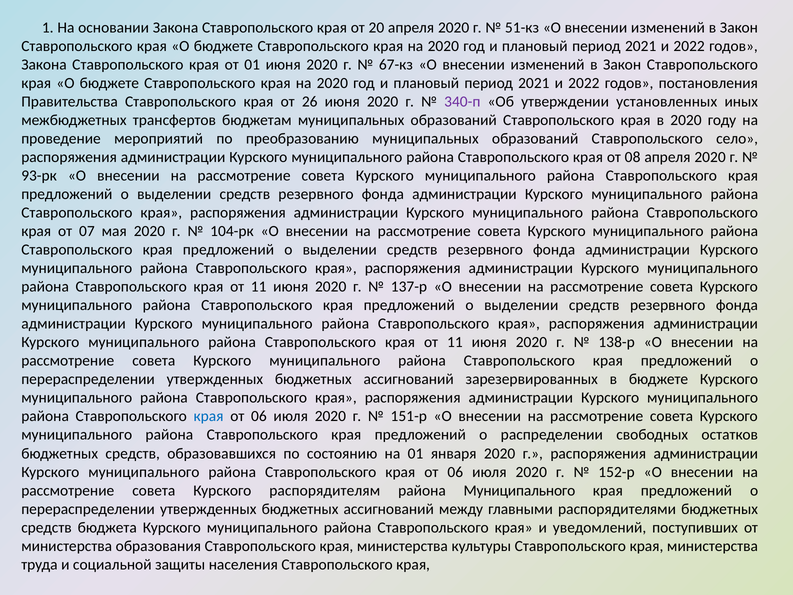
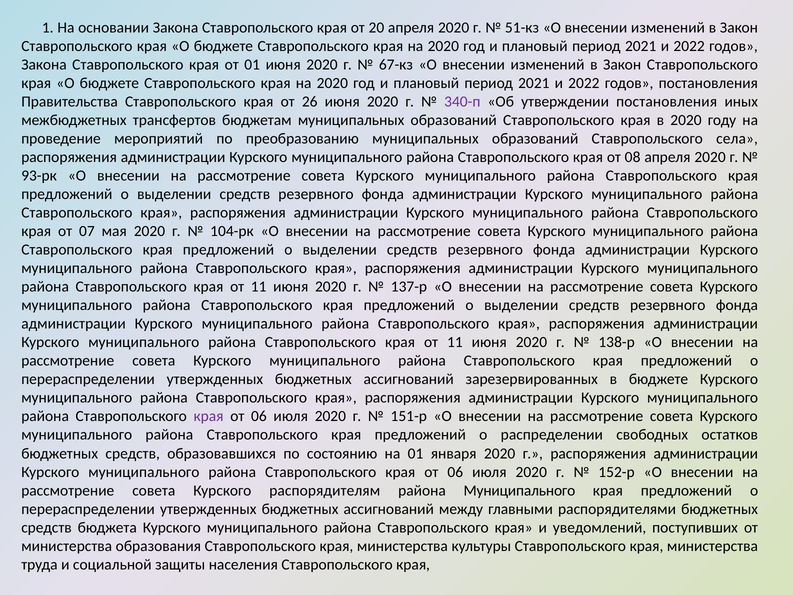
утверждении установленных: установленных -> постановления
село: село -> села
края at (209, 416) colour: blue -> purple
